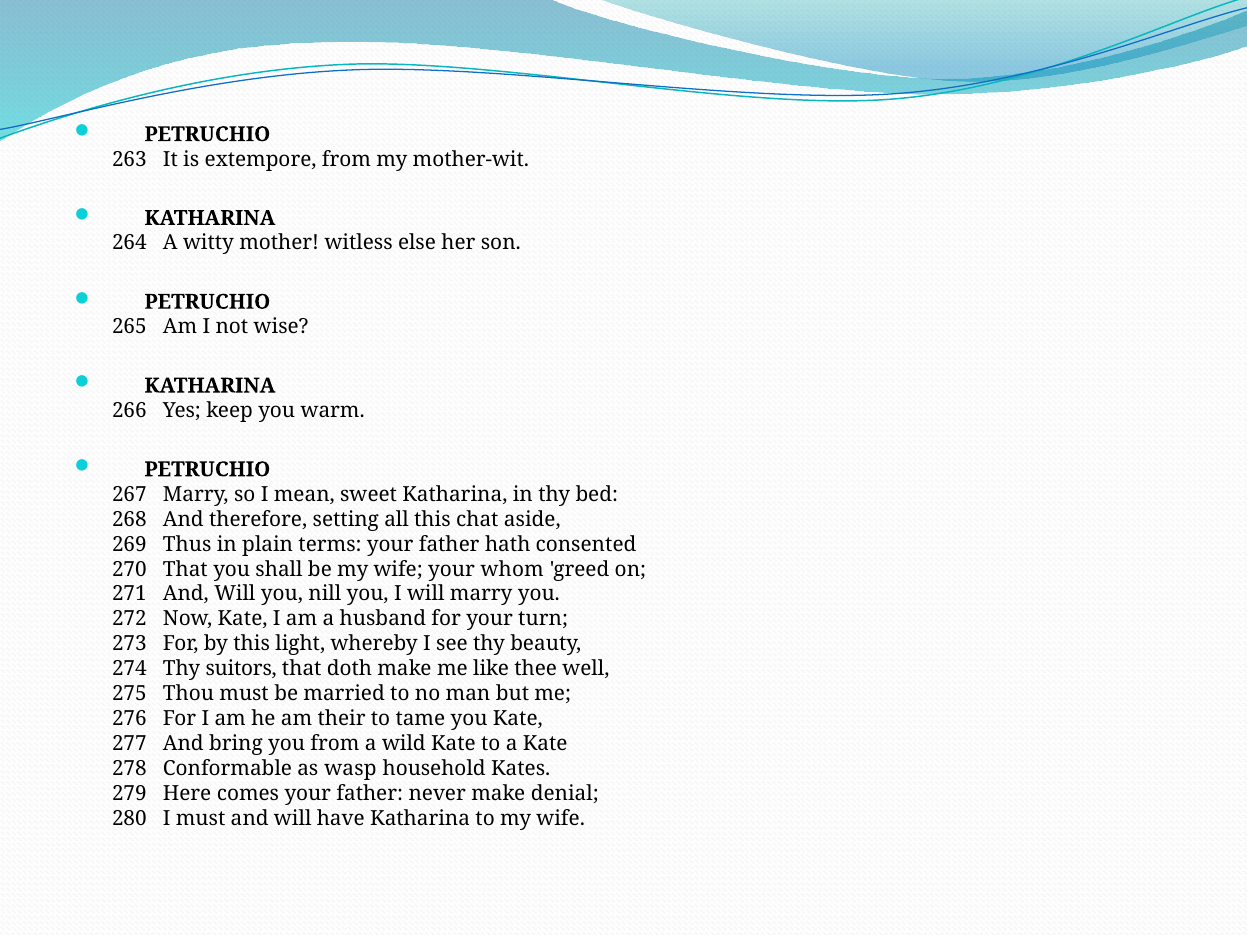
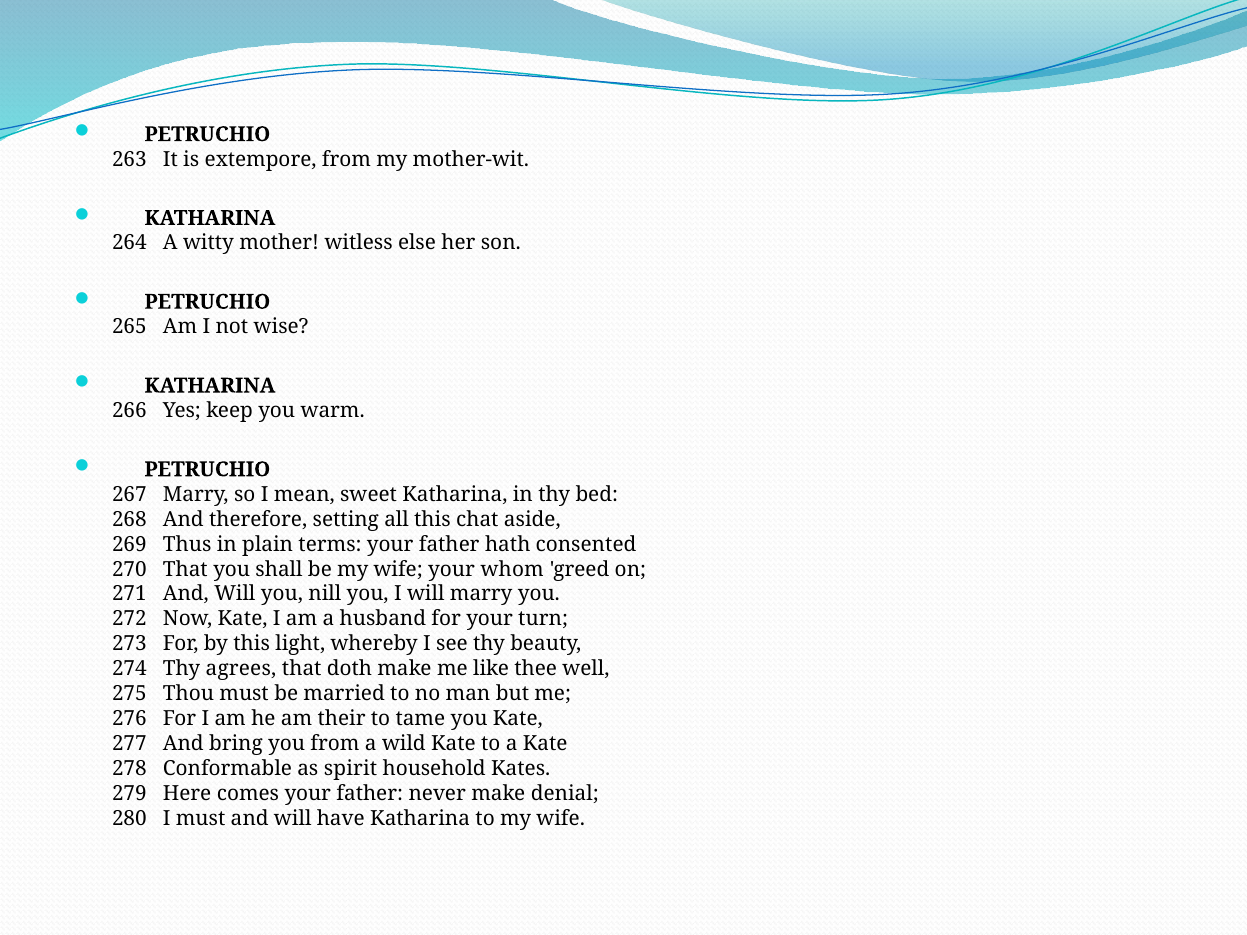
suitors: suitors -> agrees
wasp: wasp -> spirit
